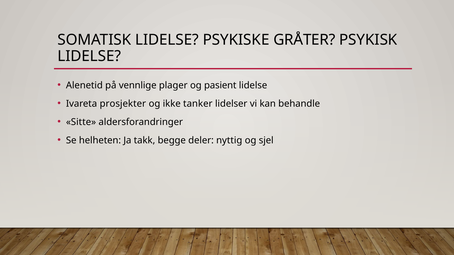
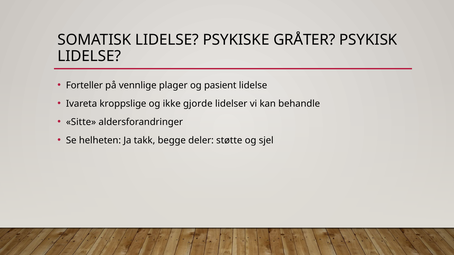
Alenetid: Alenetid -> Forteller
prosjekter: prosjekter -> kroppslige
tanker: tanker -> gjorde
nyttig: nyttig -> støtte
